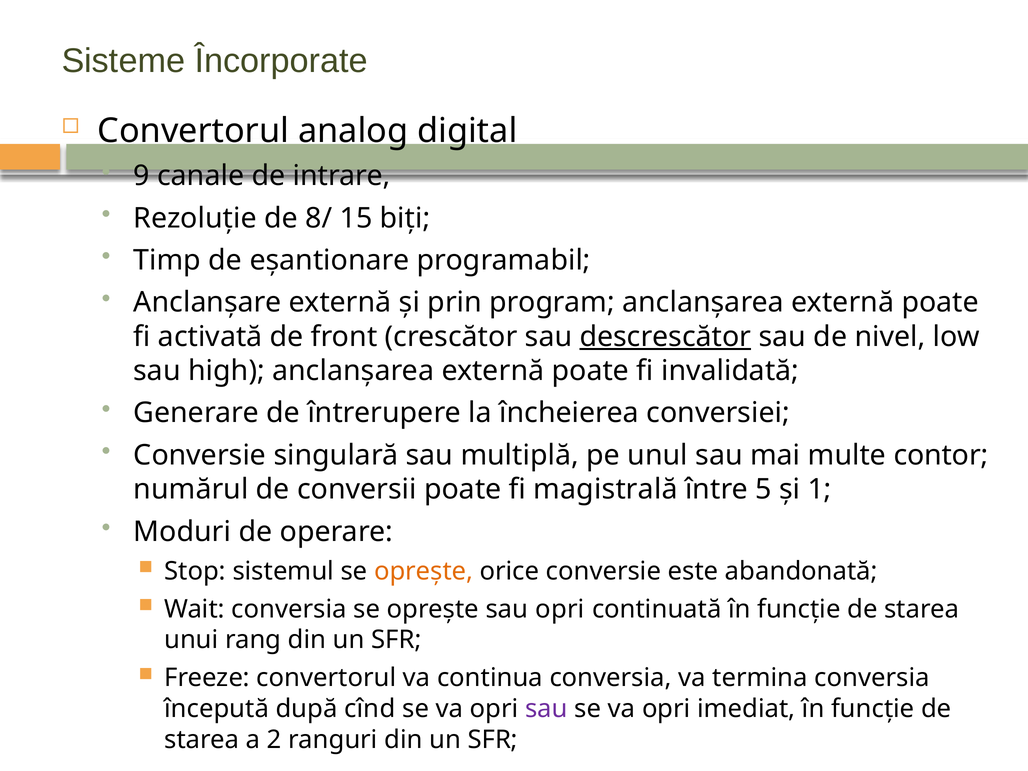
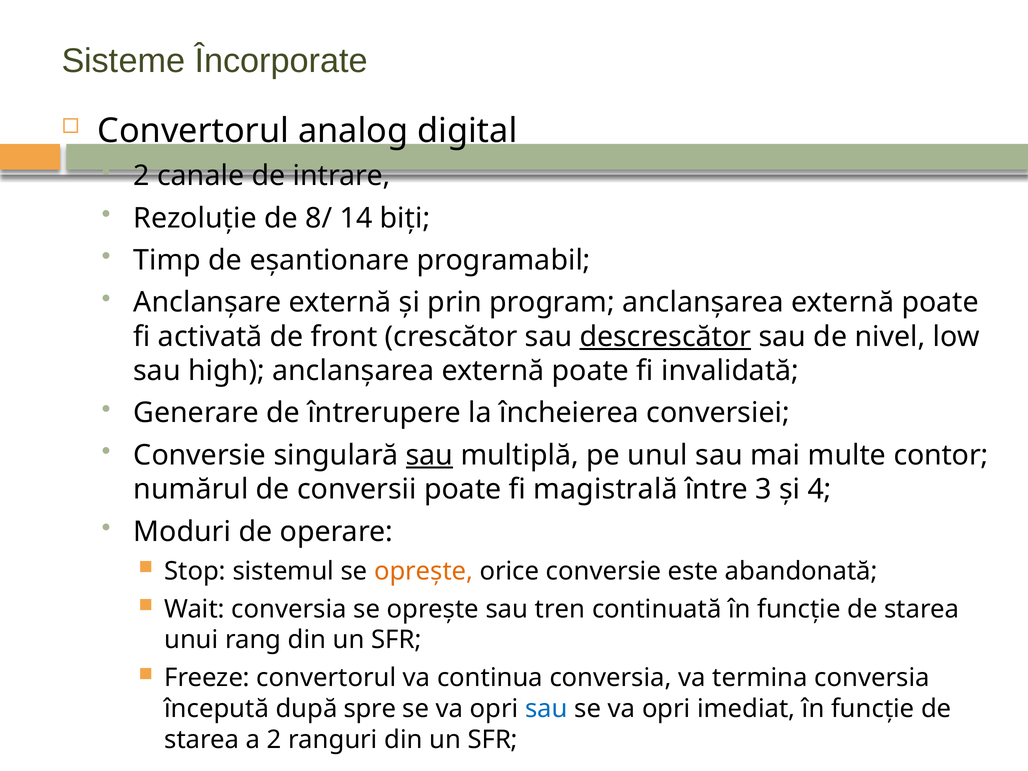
9 at (142, 176): 9 -> 2
15: 15 -> 14
sau at (429, 455) underline: none -> present
5: 5 -> 3
1: 1 -> 4
sau opri: opri -> tren
cînd: cînd -> spre
sau at (546, 709) colour: purple -> blue
